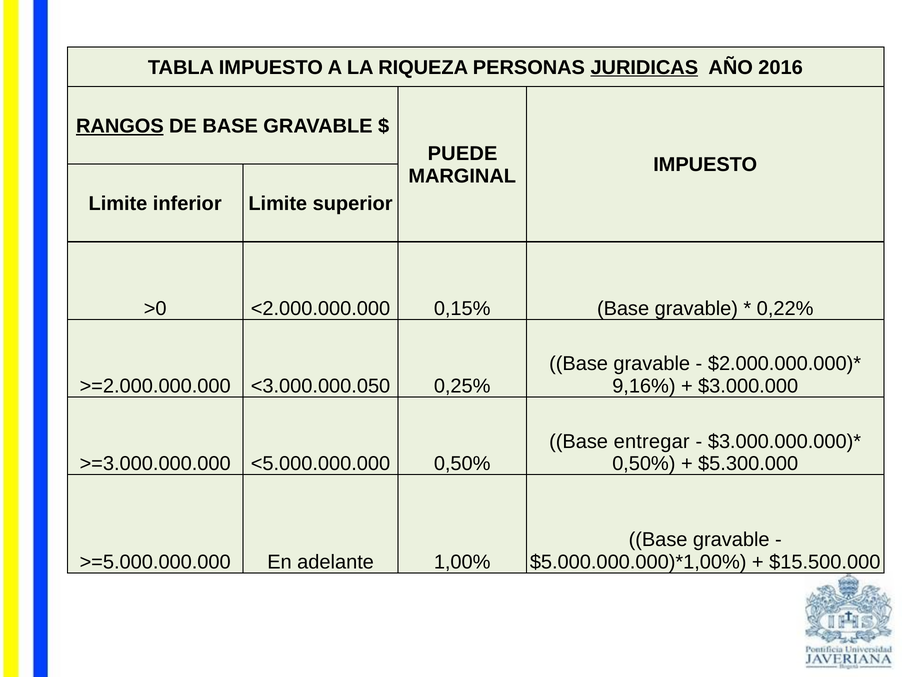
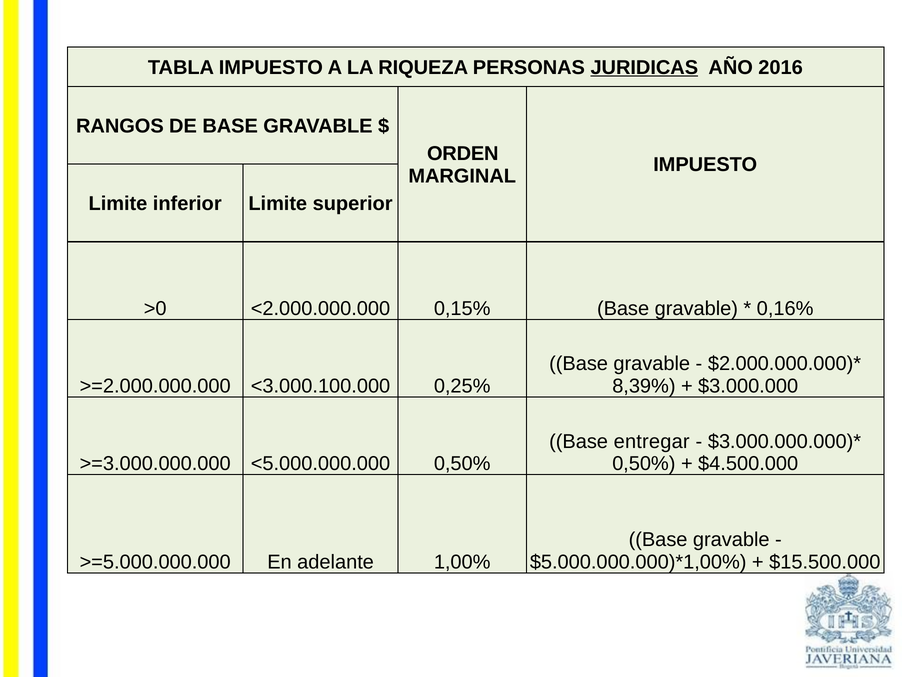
RANGOS underline: present -> none
PUEDE: PUEDE -> ORDEN
0,22%: 0,22% -> 0,16%
<3.000.000.050: <3.000.000.050 -> <3.000.100.000
9,16%: 9,16% -> 8,39%
$5.300.000: $5.300.000 -> $4.500.000
